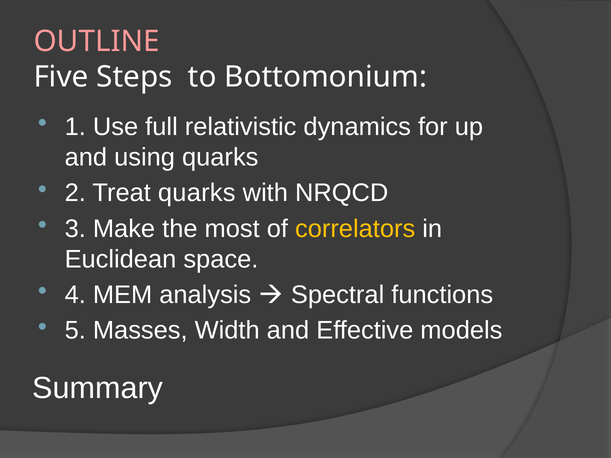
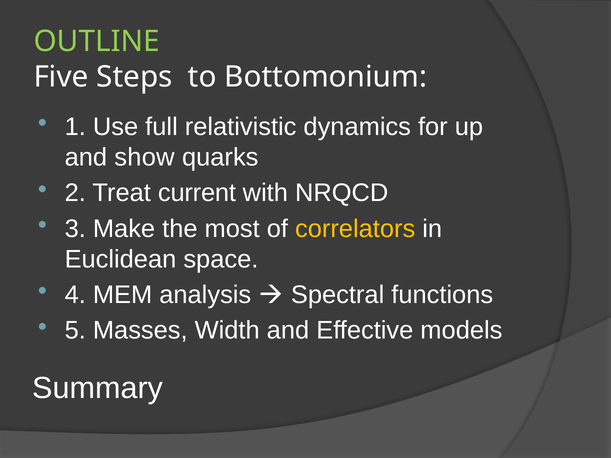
OUTLINE colour: pink -> light green
using: using -> show
Treat quarks: quarks -> current
